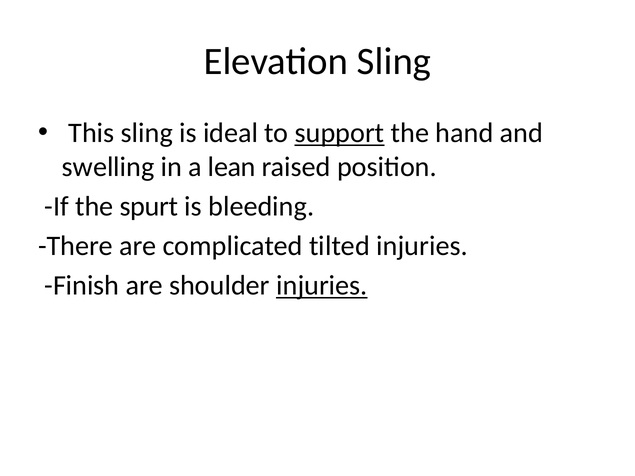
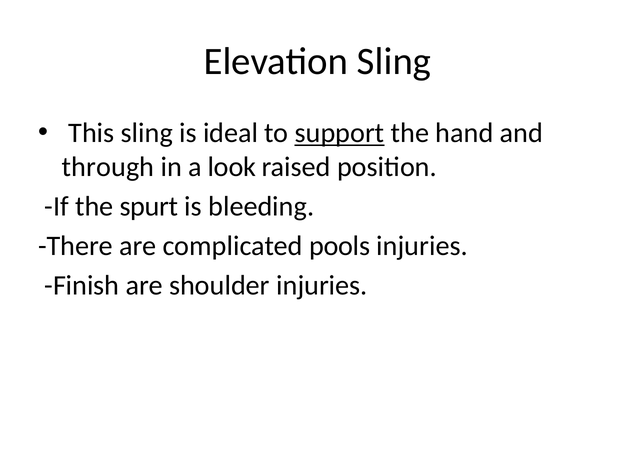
swelling: swelling -> through
lean: lean -> look
tilted: tilted -> pools
injuries at (322, 286) underline: present -> none
